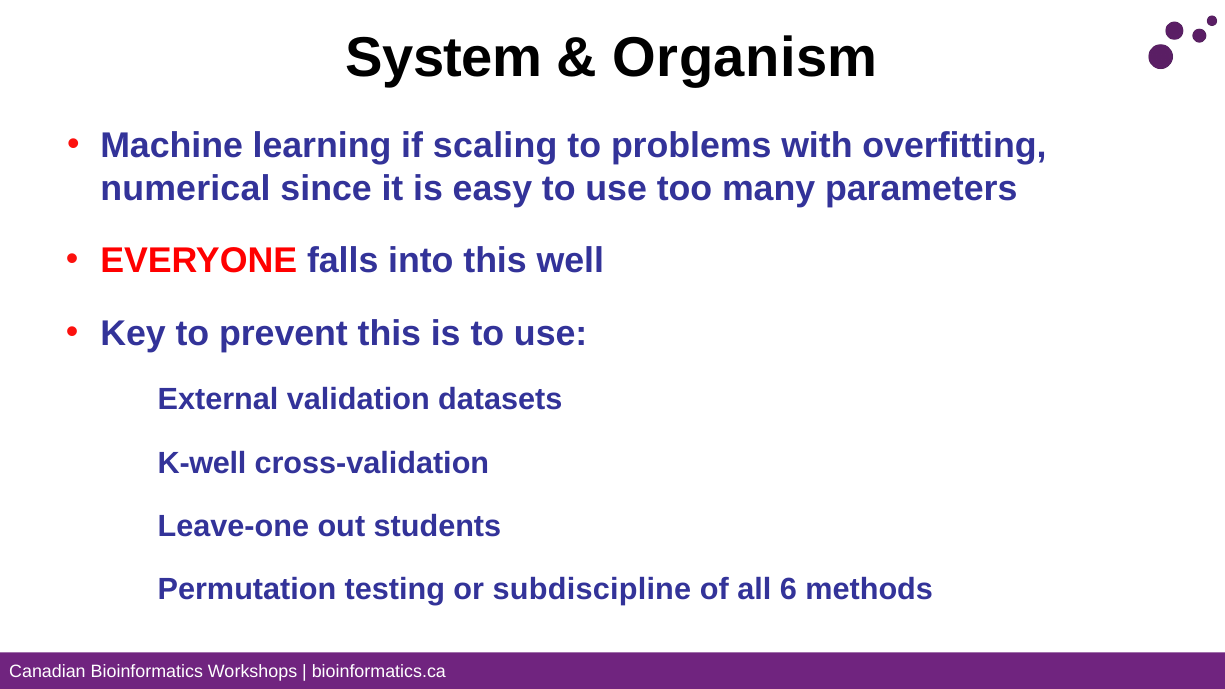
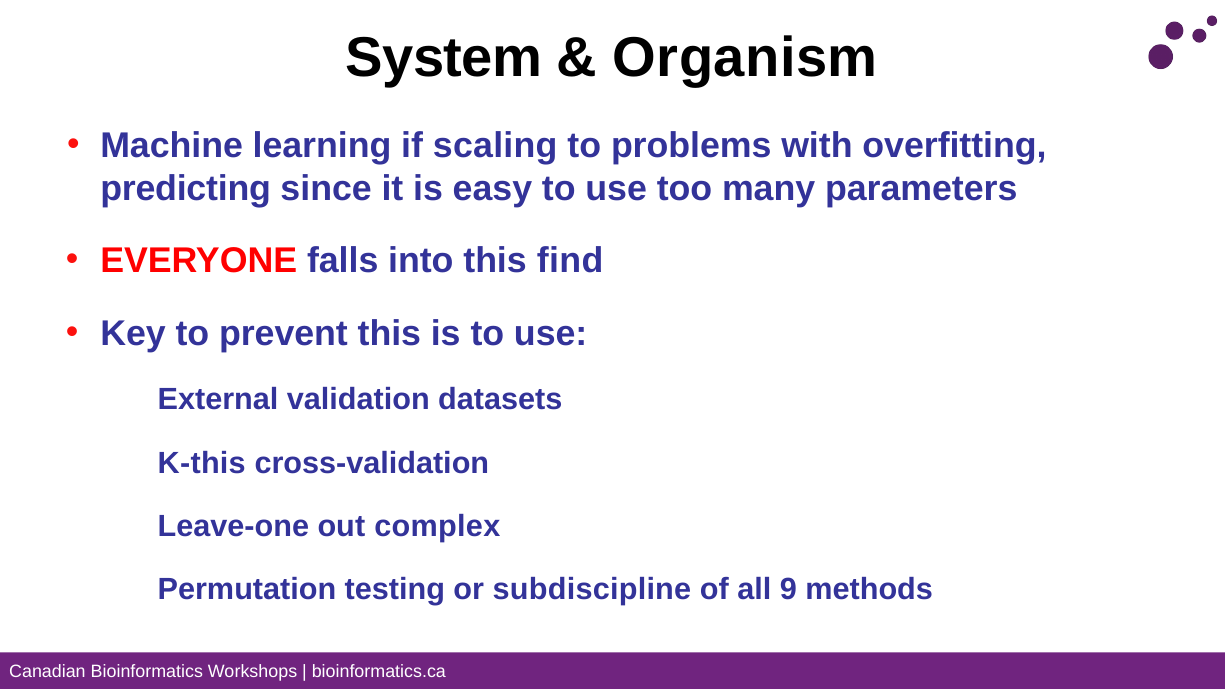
numerical: numerical -> predicting
well: well -> find
K-well: K-well -> K-this
students: students -> complex
6: 6 -> 9
